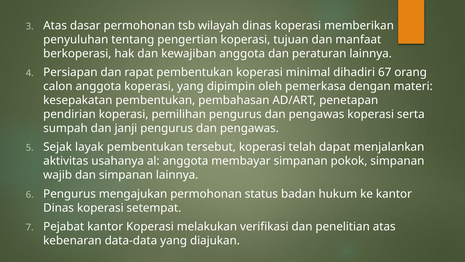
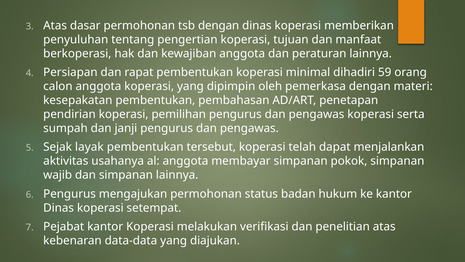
tsb wilayah: wilayah -> dengan
67: 67 -> 59
